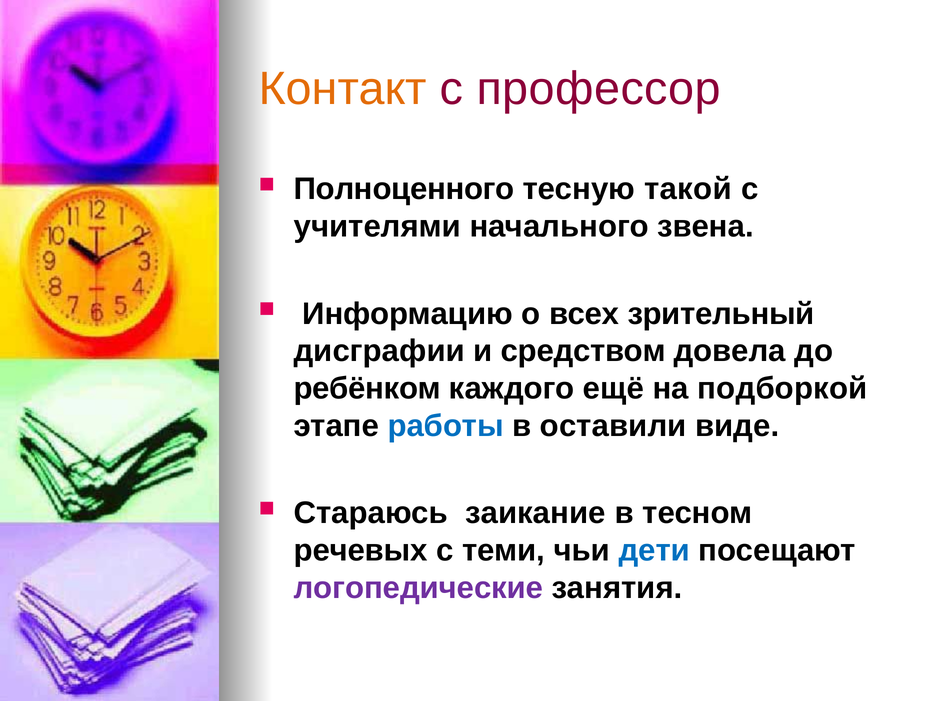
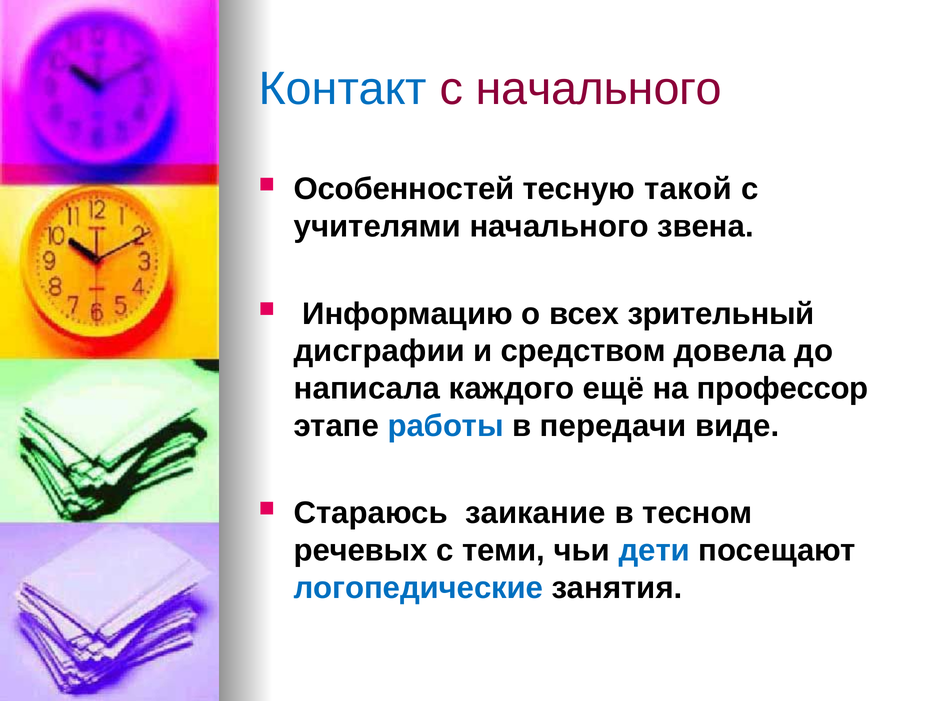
Контакт colour: orange -> blue
с профессор: профессор -> начального
Полноценного: Полноценного -> Особенностей
ребёнком: ребёнком -> написала
подборкой: подборкой -> профессор
оставили: оставили -> передачи
логопедические colour: purple -> blue
